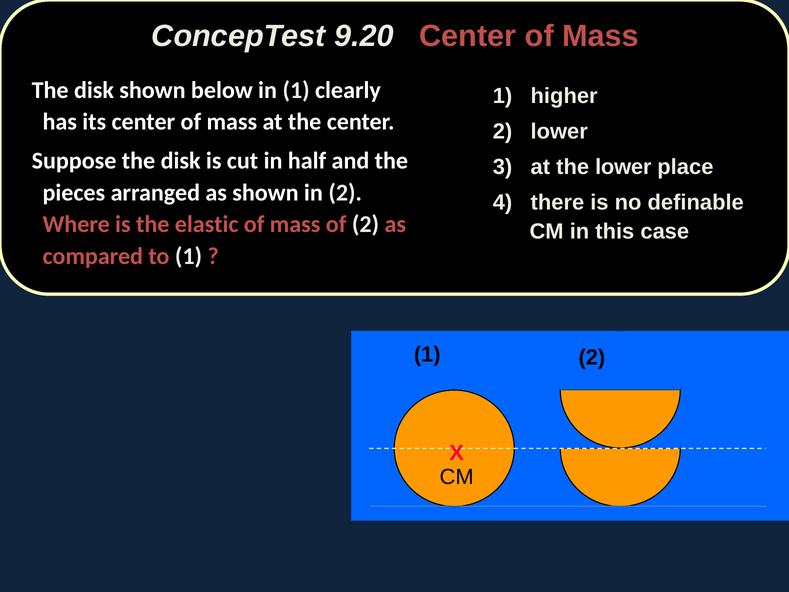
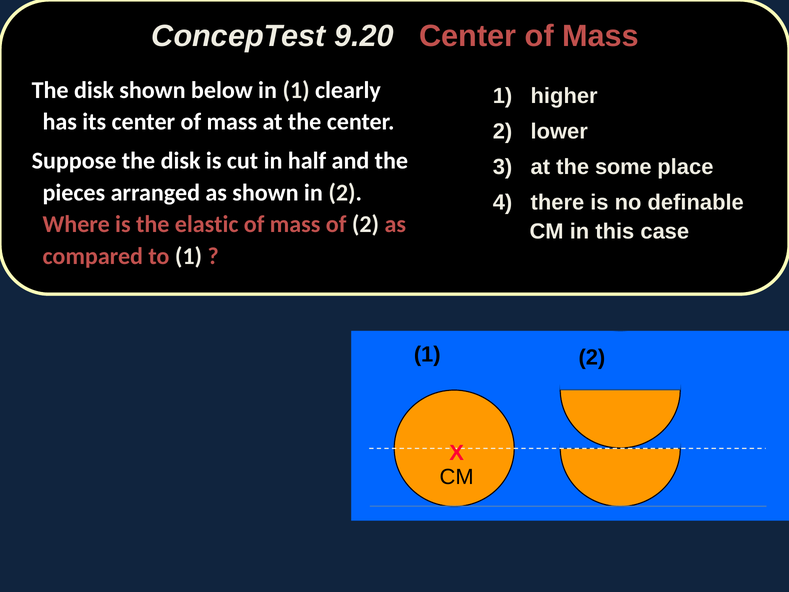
the lower: lower -> some
